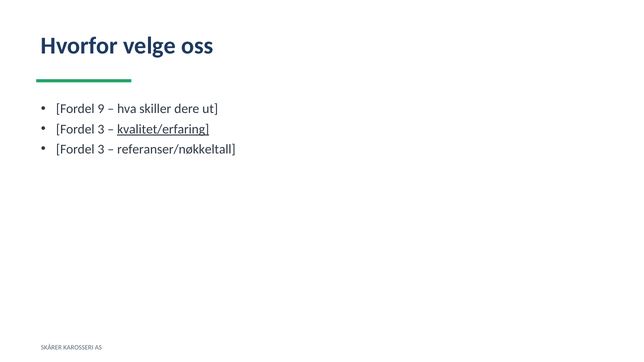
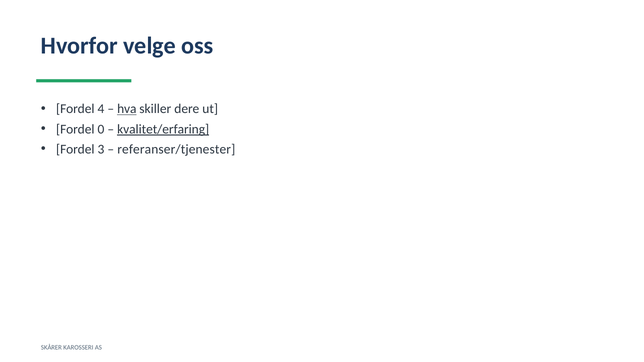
9: 9 -> 4
hva underline: none -> present
3 at (101, 129): 3 -> 0
referanser/nøkkeltall: referanser/nøkkeltall -> referanser/tjenester
